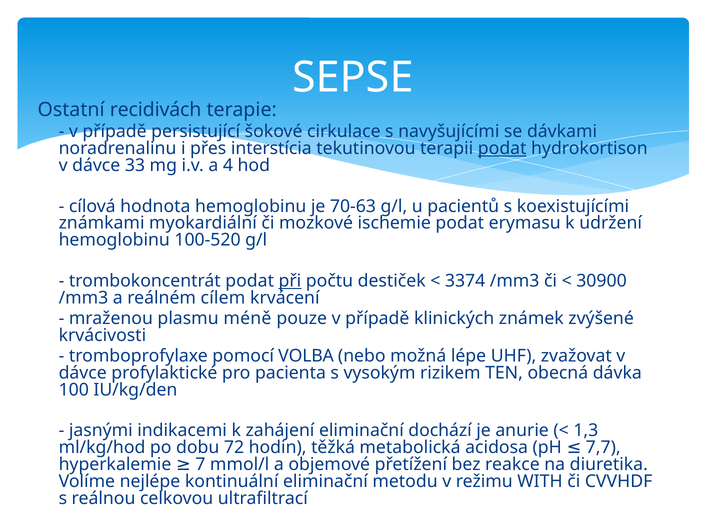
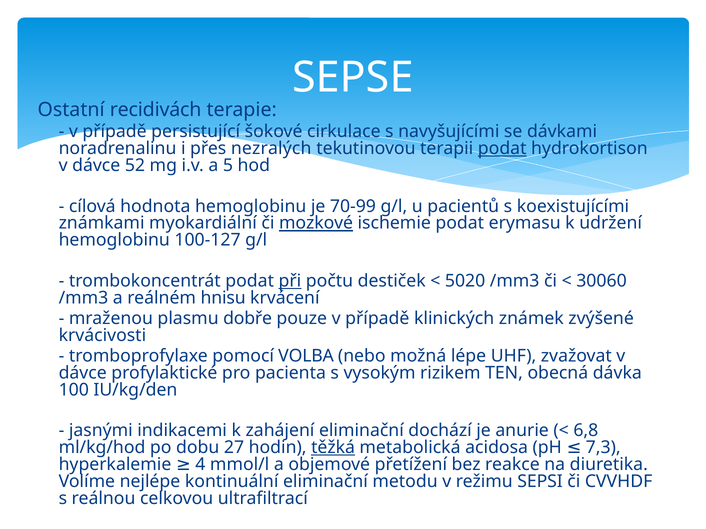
interstícia: interstícia -> nezralých
33: 33 -> 52
4: 4 -> 5
70-63: 70-63 -> 70-99
mozkové underline: none -> present
100-520: 100-520 -> 100-127
3374: 3374 -> 5020
30900: 30900 -> 30060
cílem: cílem -> hnisu
méně: méně -> dobře
1,3: 1,3 -> 6,8
72: 72 -> 27
těžká underline: none -> present
7,7: 7,7 -> 7,3
7: 7 -> 4
WITH: WITH -> SEPSI
